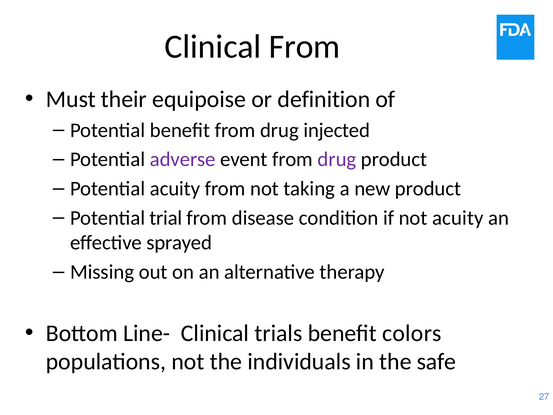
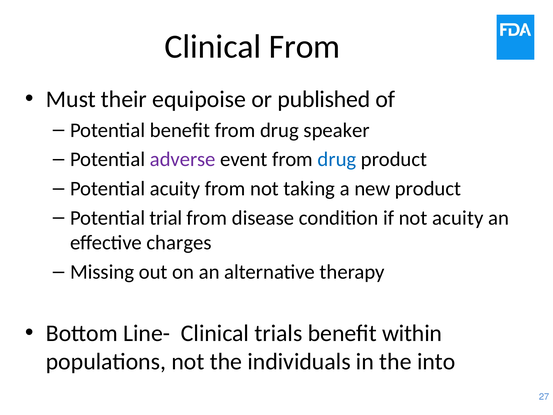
definition: definition -> published
injected: injected -> speaker
drug at (337, 159) colour: purple -> blue
sprayed: sprayed -> charges
colors: colors -> within
safe: safe -> into
